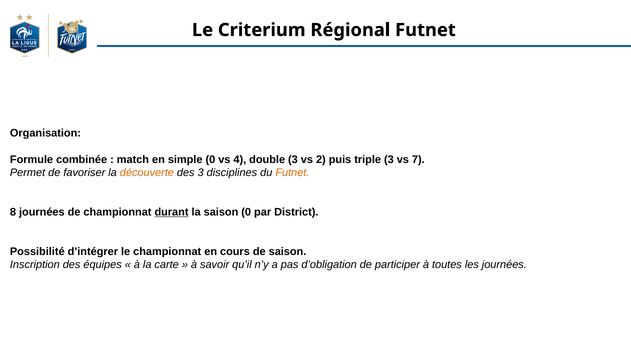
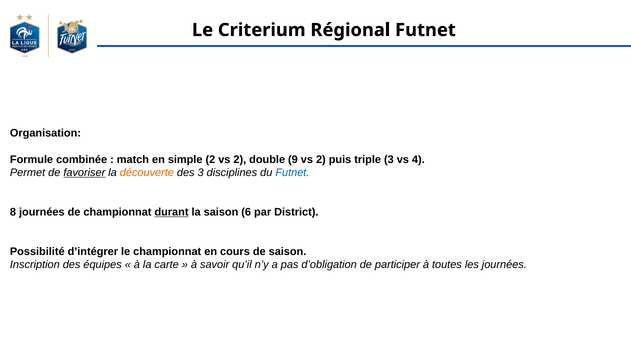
simple 0: 0 -> 2
4 at (240, 159): 4 -> 2
double 3: 3 -> 9
7: 7 -> 4
favoriser underline: none -> present
Futnet at (292, 173) colour: orange -> blue
saison 0: 0 -> 6
